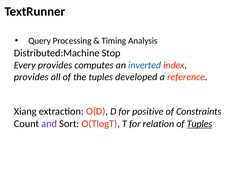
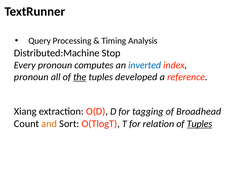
Every provides: provides -> pronoun
provides at (31, 77): provides -> pronoun
the underline: none -> present
positive: positive -> tagging
Constraints: Constraints -> Broadhead
and colour: purple -> orange
